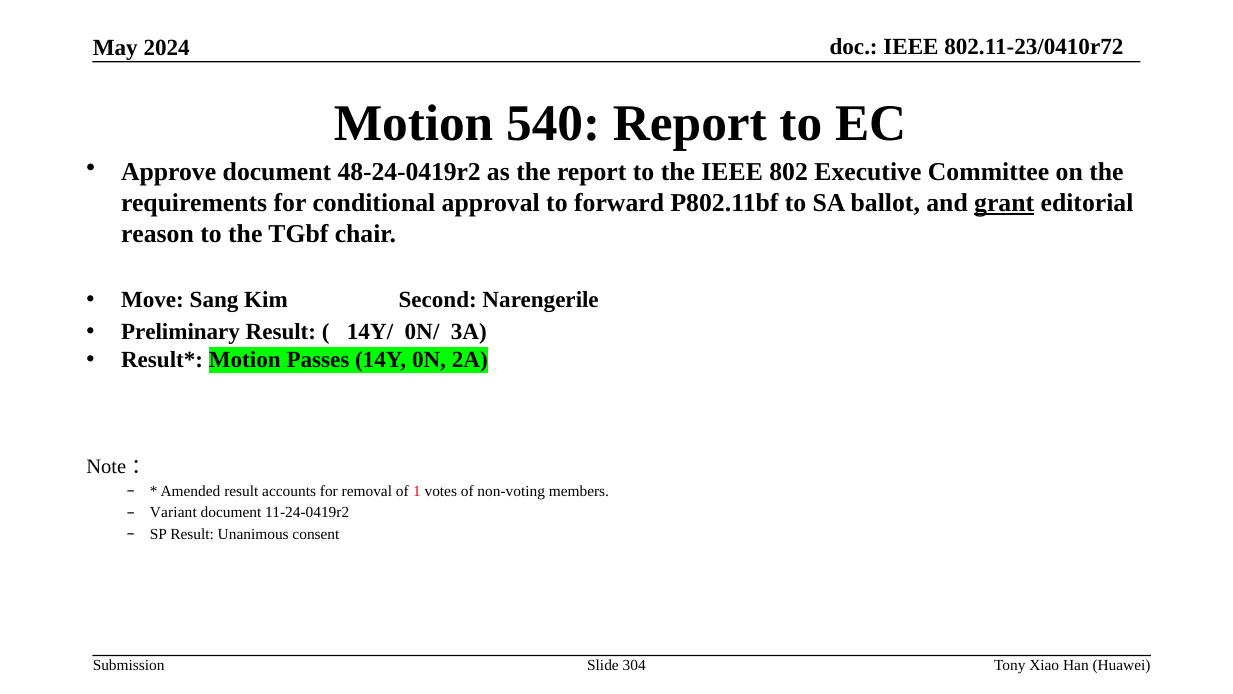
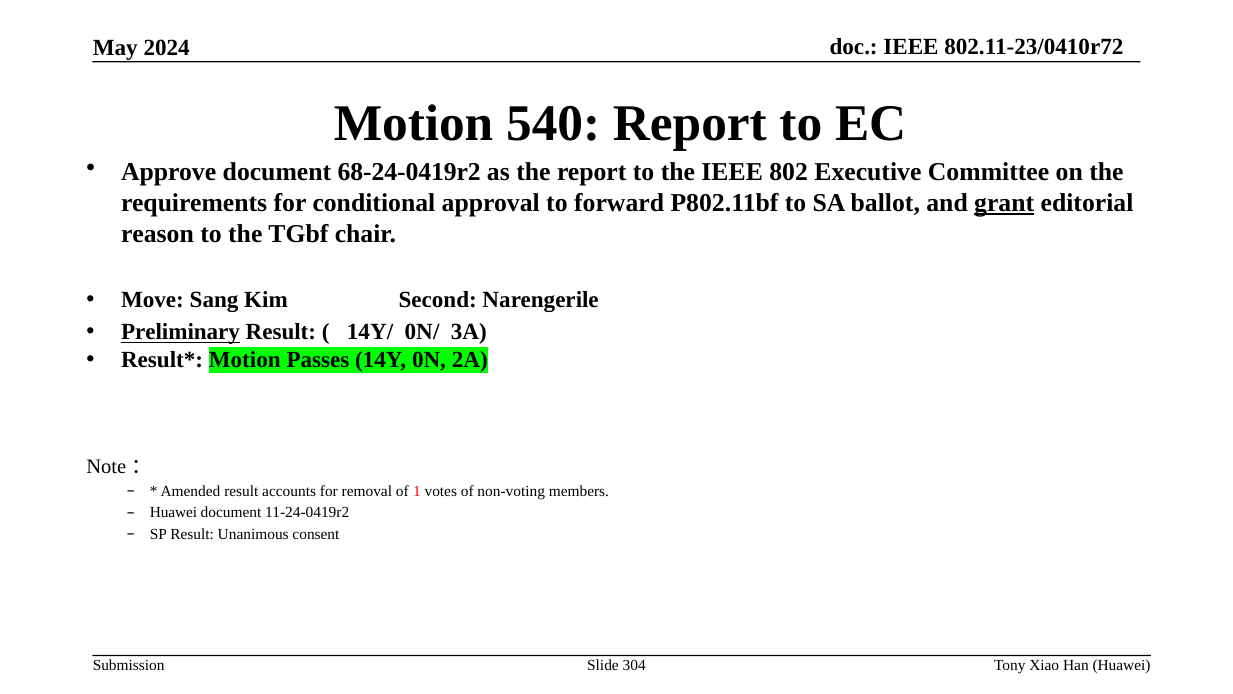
48-24-0419r2: 48-24-0419r2 -> 68-24-0419r2
Preliminary underline: none -> present
Variant at (173, 512): Variant -> Huawei
